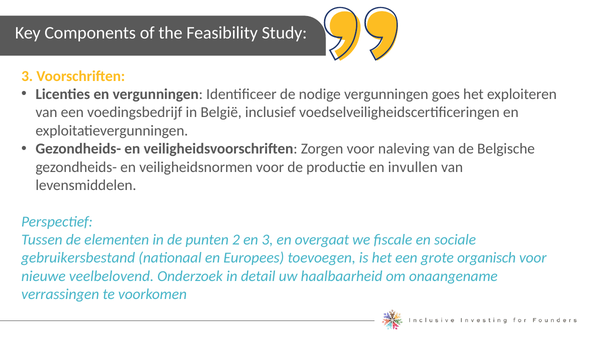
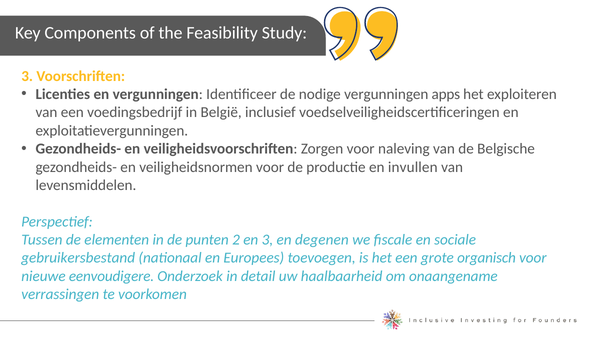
goes: goes -> apps
overgaat: overgaat -> degenen
veelbelovend: veelbelovend -> eenvoudigere
